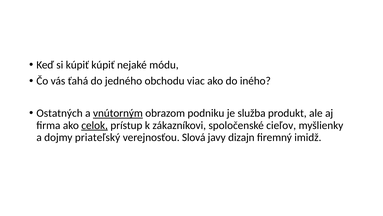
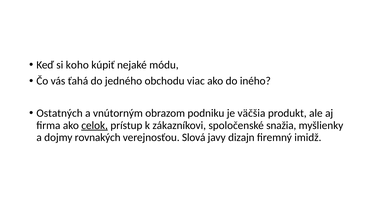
si kúpiť: kúpiť -> koho
vnútorným underline: present -> none
služba: služba -> väčšia
cieľov: cieľov -> snažia
priateľský: priateľský -> rovnakých
